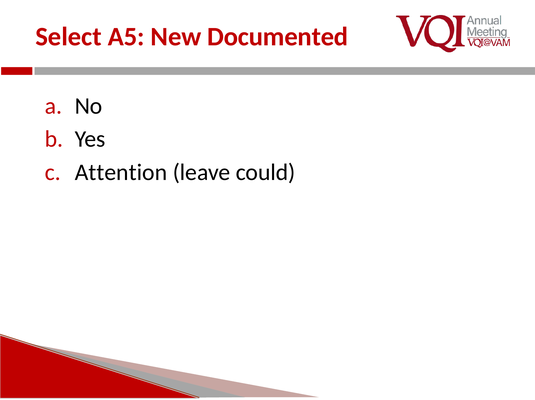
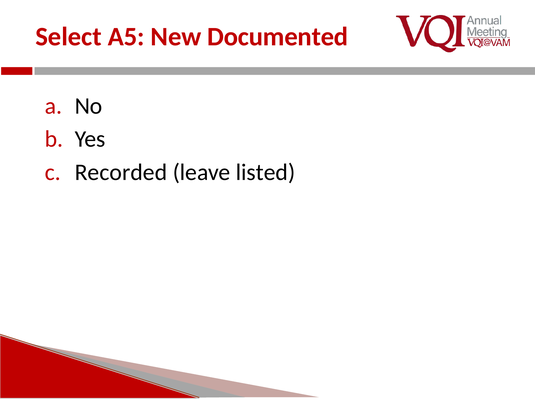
Attention: Attention -> Recorded
could: could -> listed
